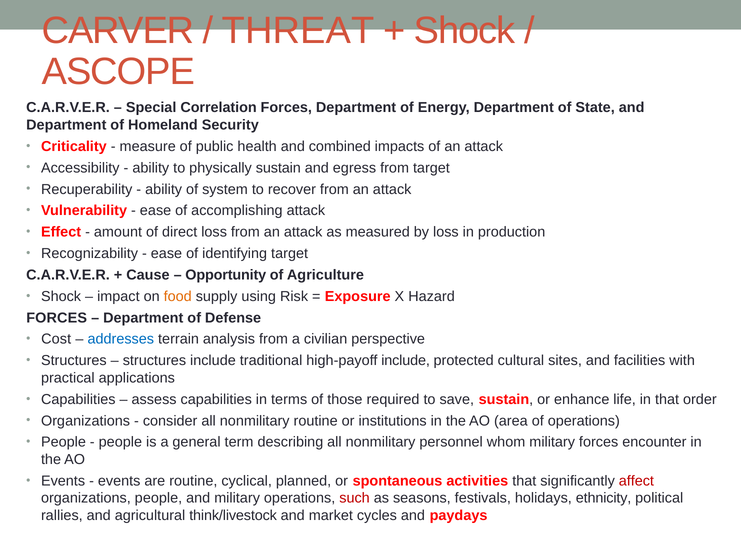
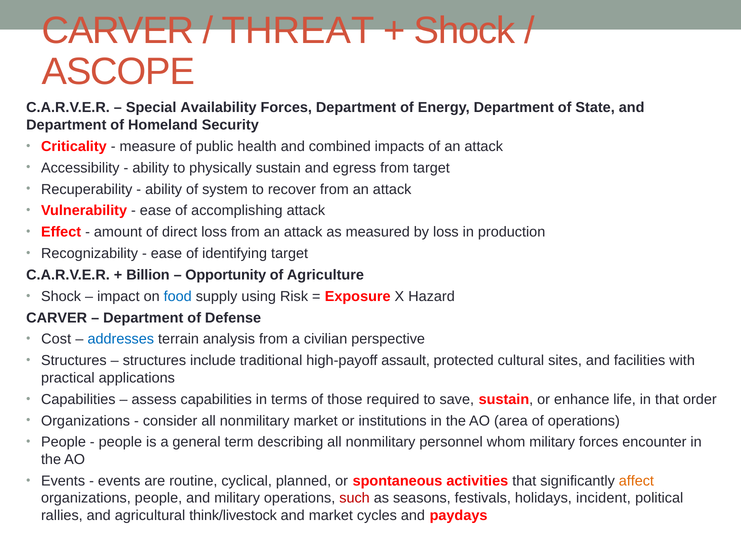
Correlation: Correlation -> Availability
Cause: Cause -> Billion
food colour: orange -> blue
FORCES at (57, 318): FORCES -> CARVER
high-payoff include: include -> assault
nonmilitary routine: routine -> market
affect colour: red -> orange
ethnicity: ethnicity -> incident
